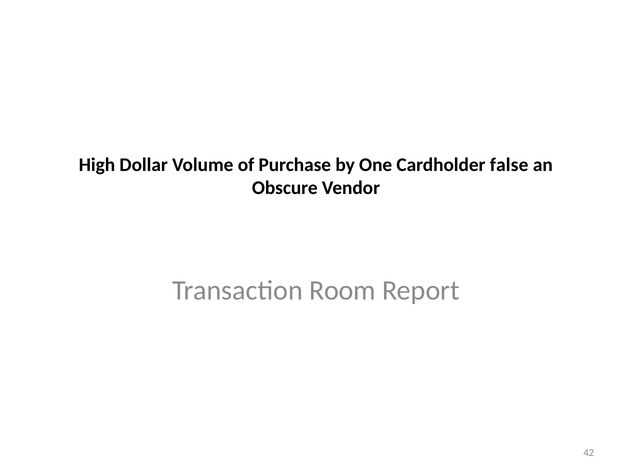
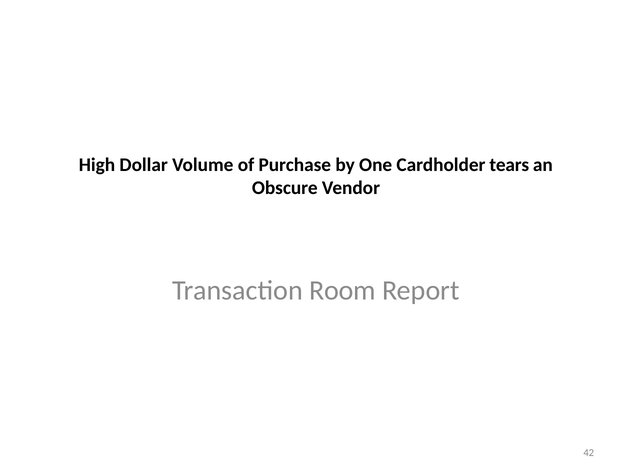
false: false -> tears
